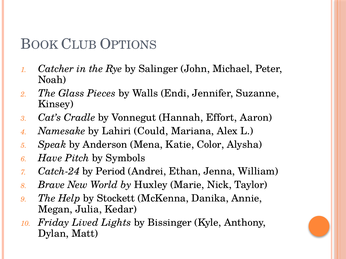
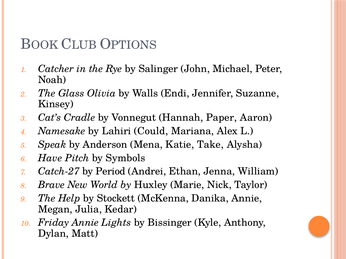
Pieces: Pieces -> Olivia
Effort: Effort -> Paper
Color: Color -> Take
Catch-24: Catch-24 -> Catch-27
Friday Lived: Lived -> Annie
